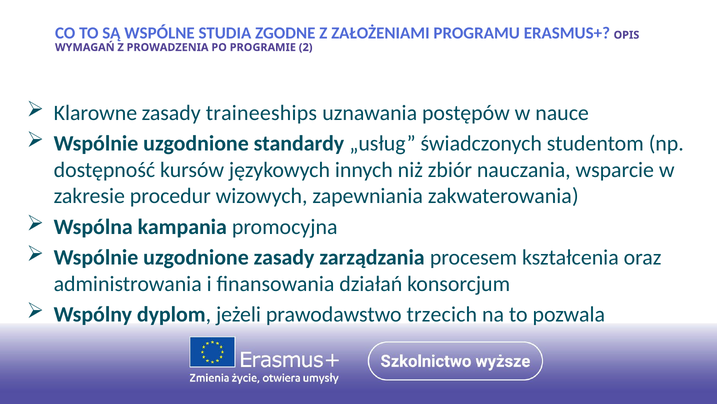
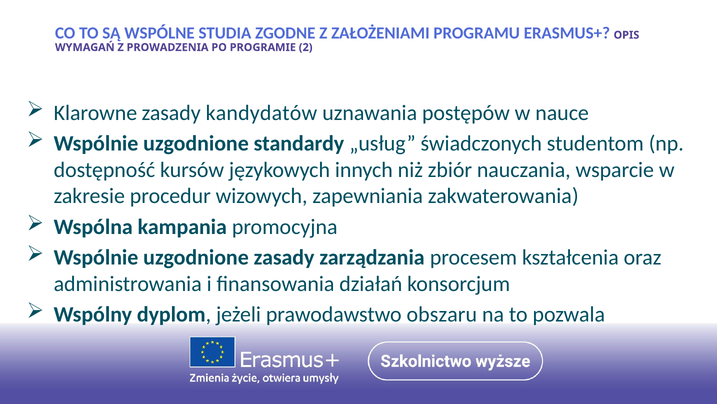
traineeships: traineeships -> kandydatów
trzecich: trzecich -> obszaru
